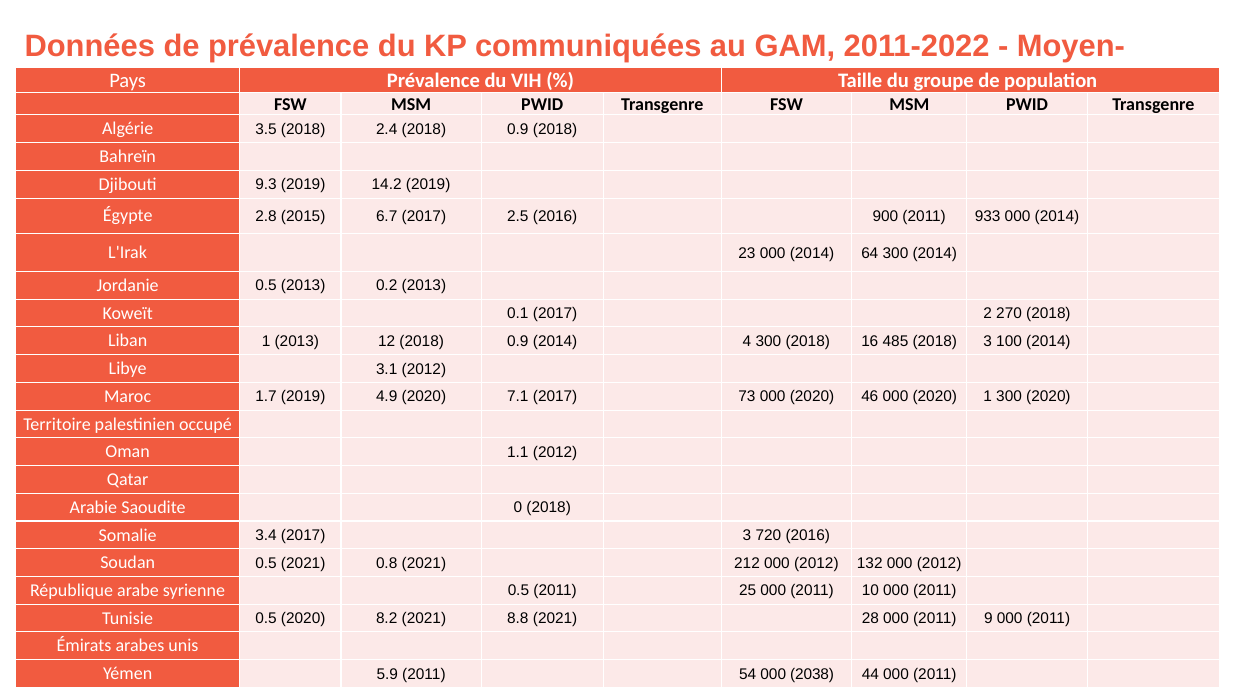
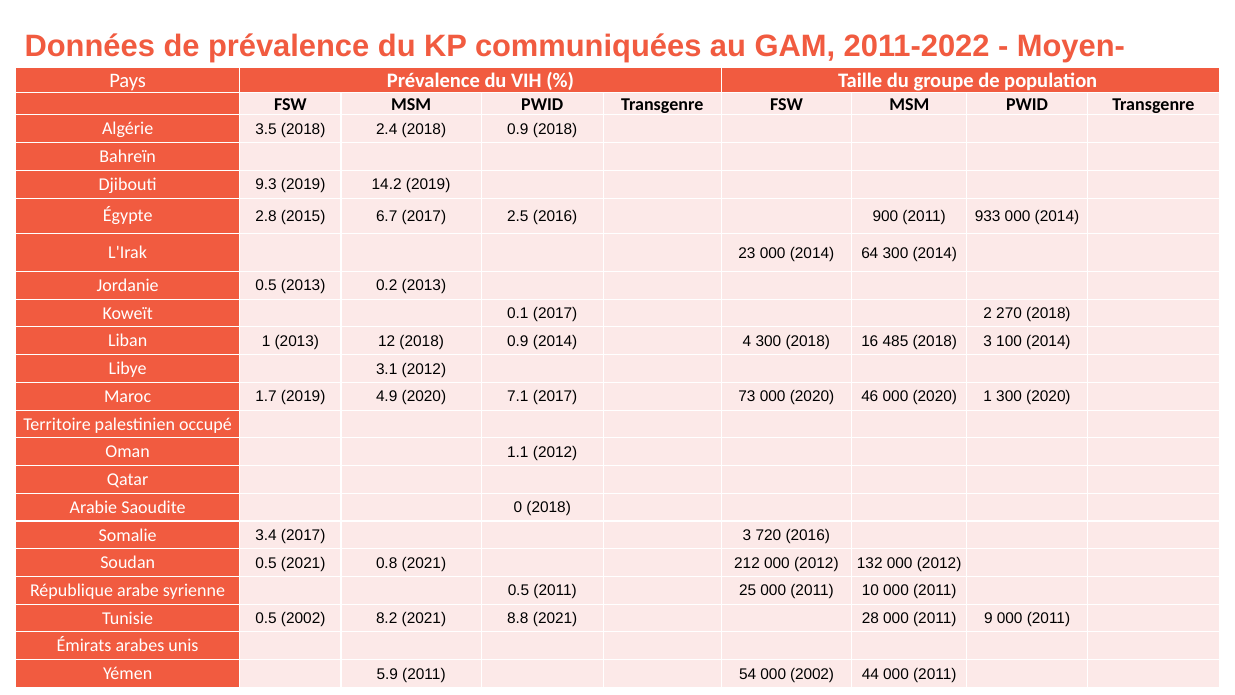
0.5 2020: 2020 -> 2002
000 2038: 2038 -> 2002
